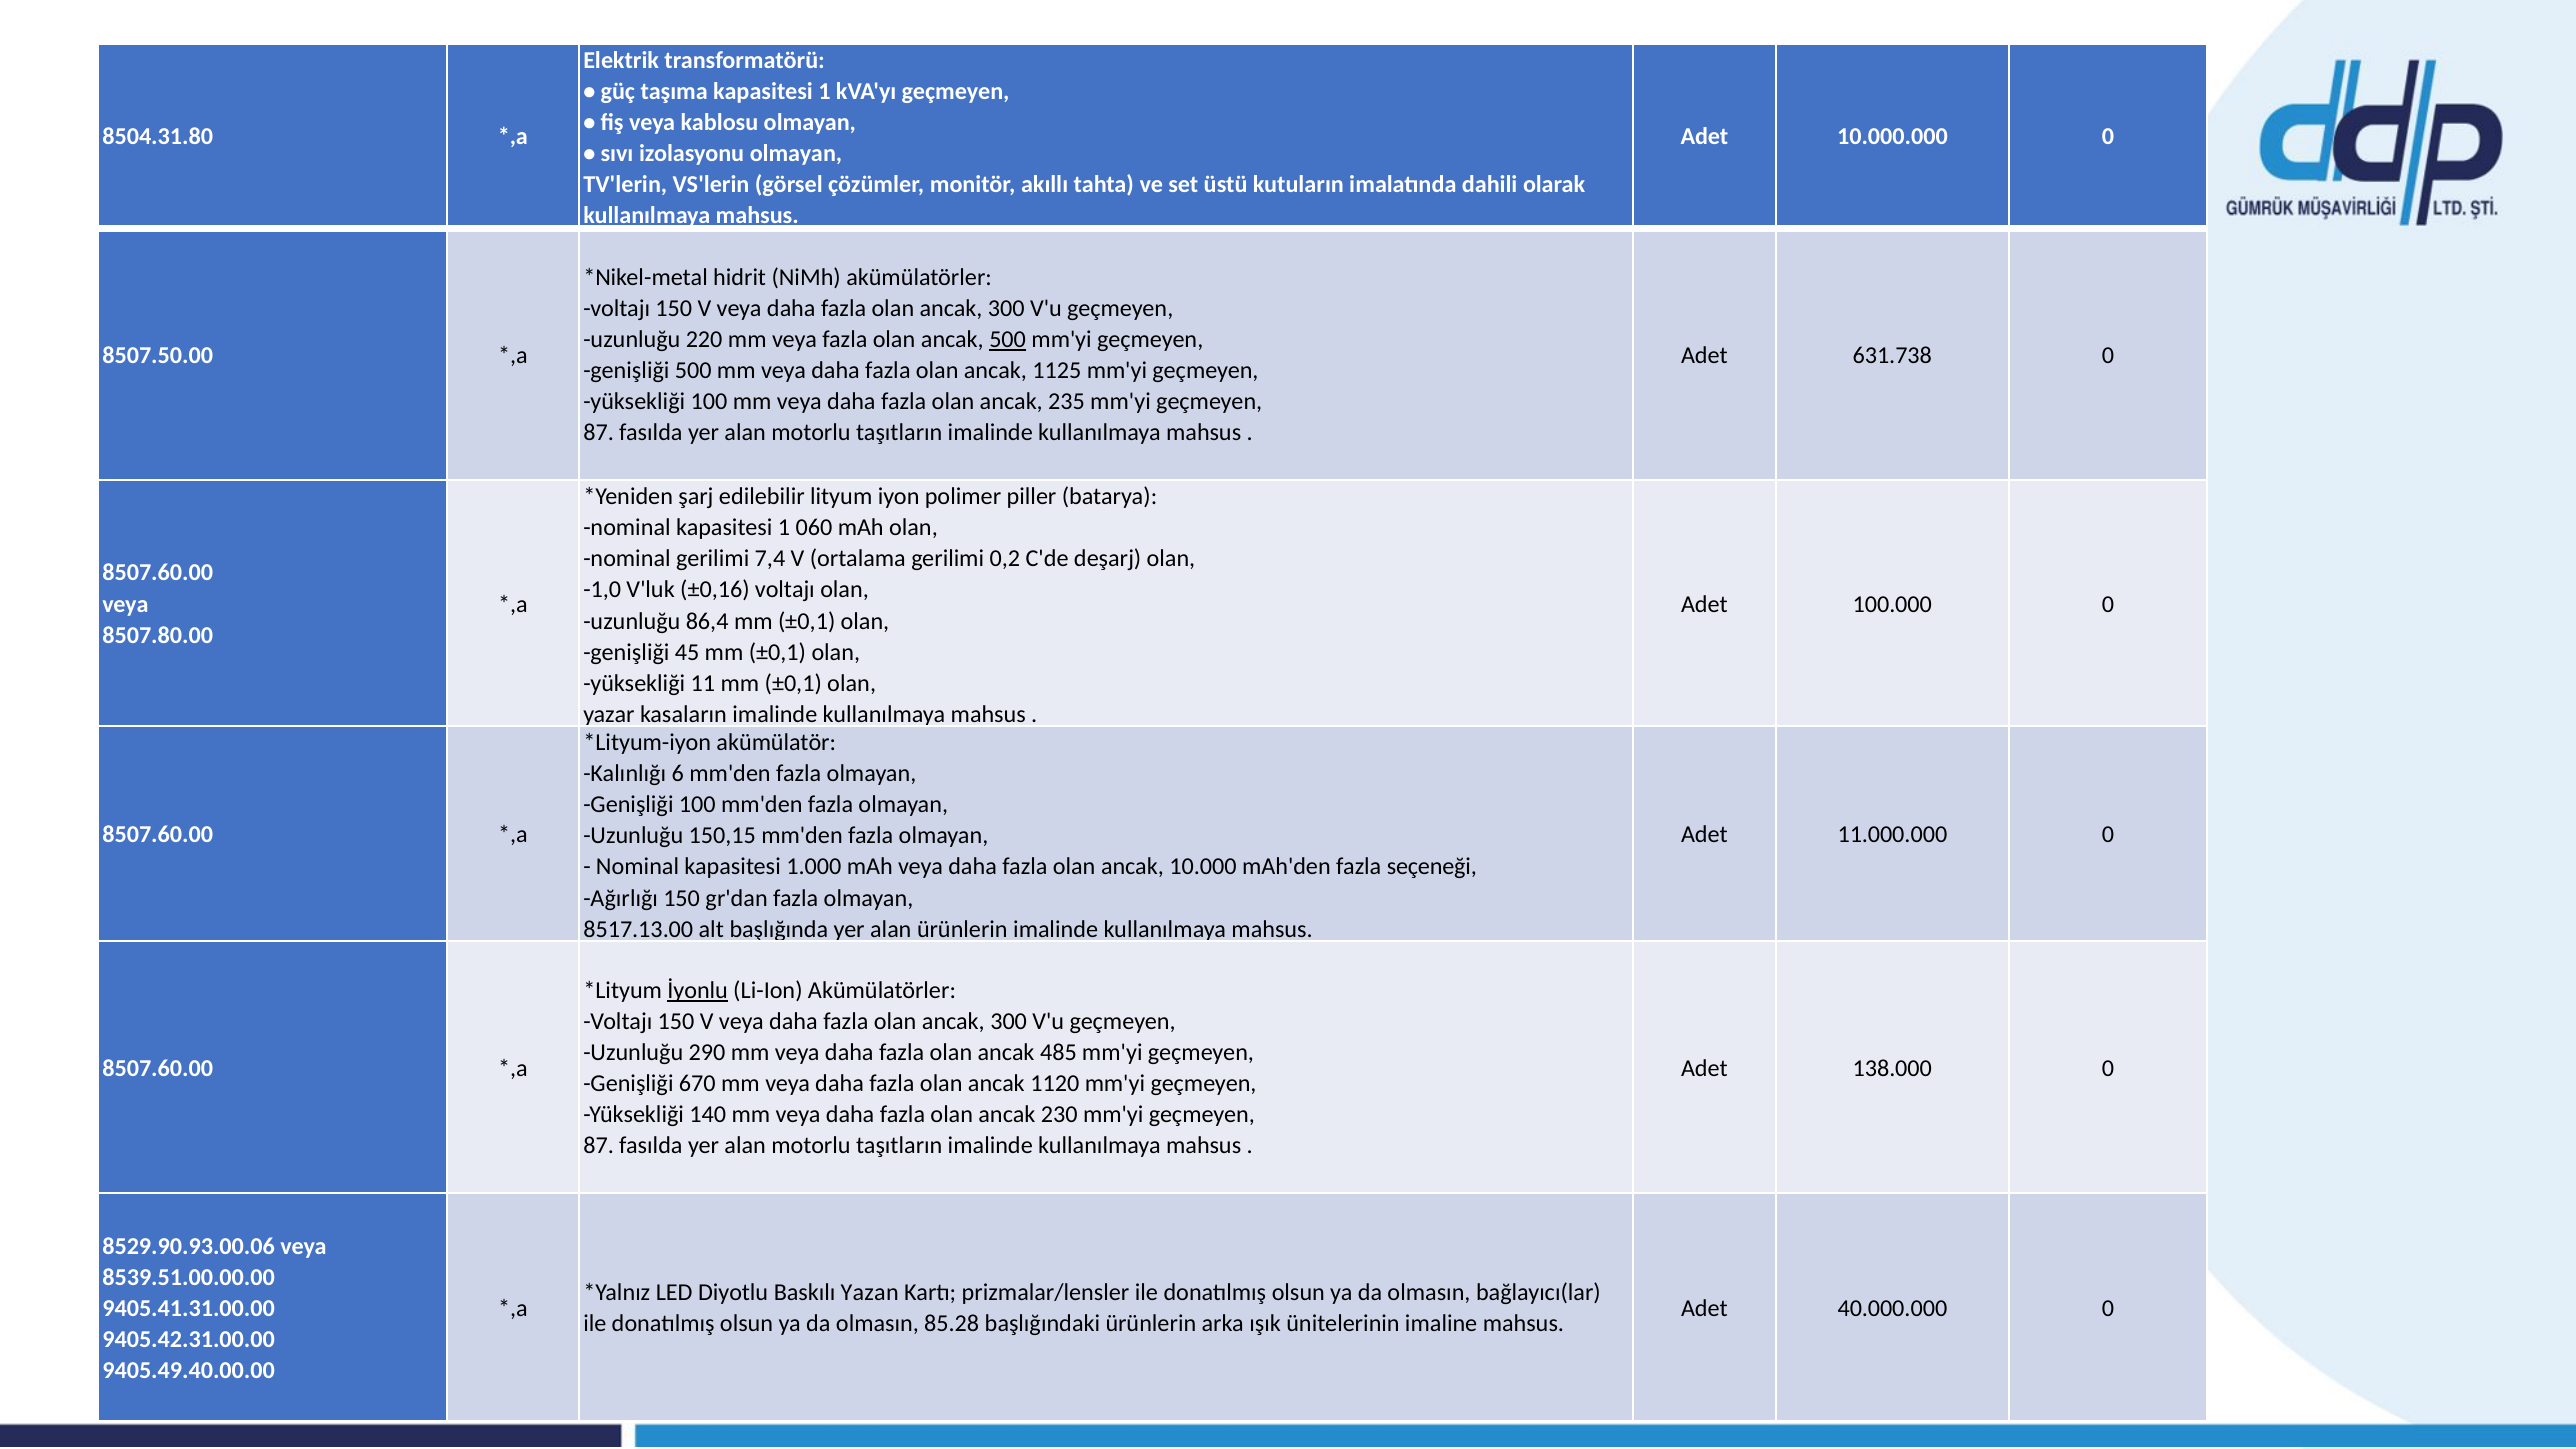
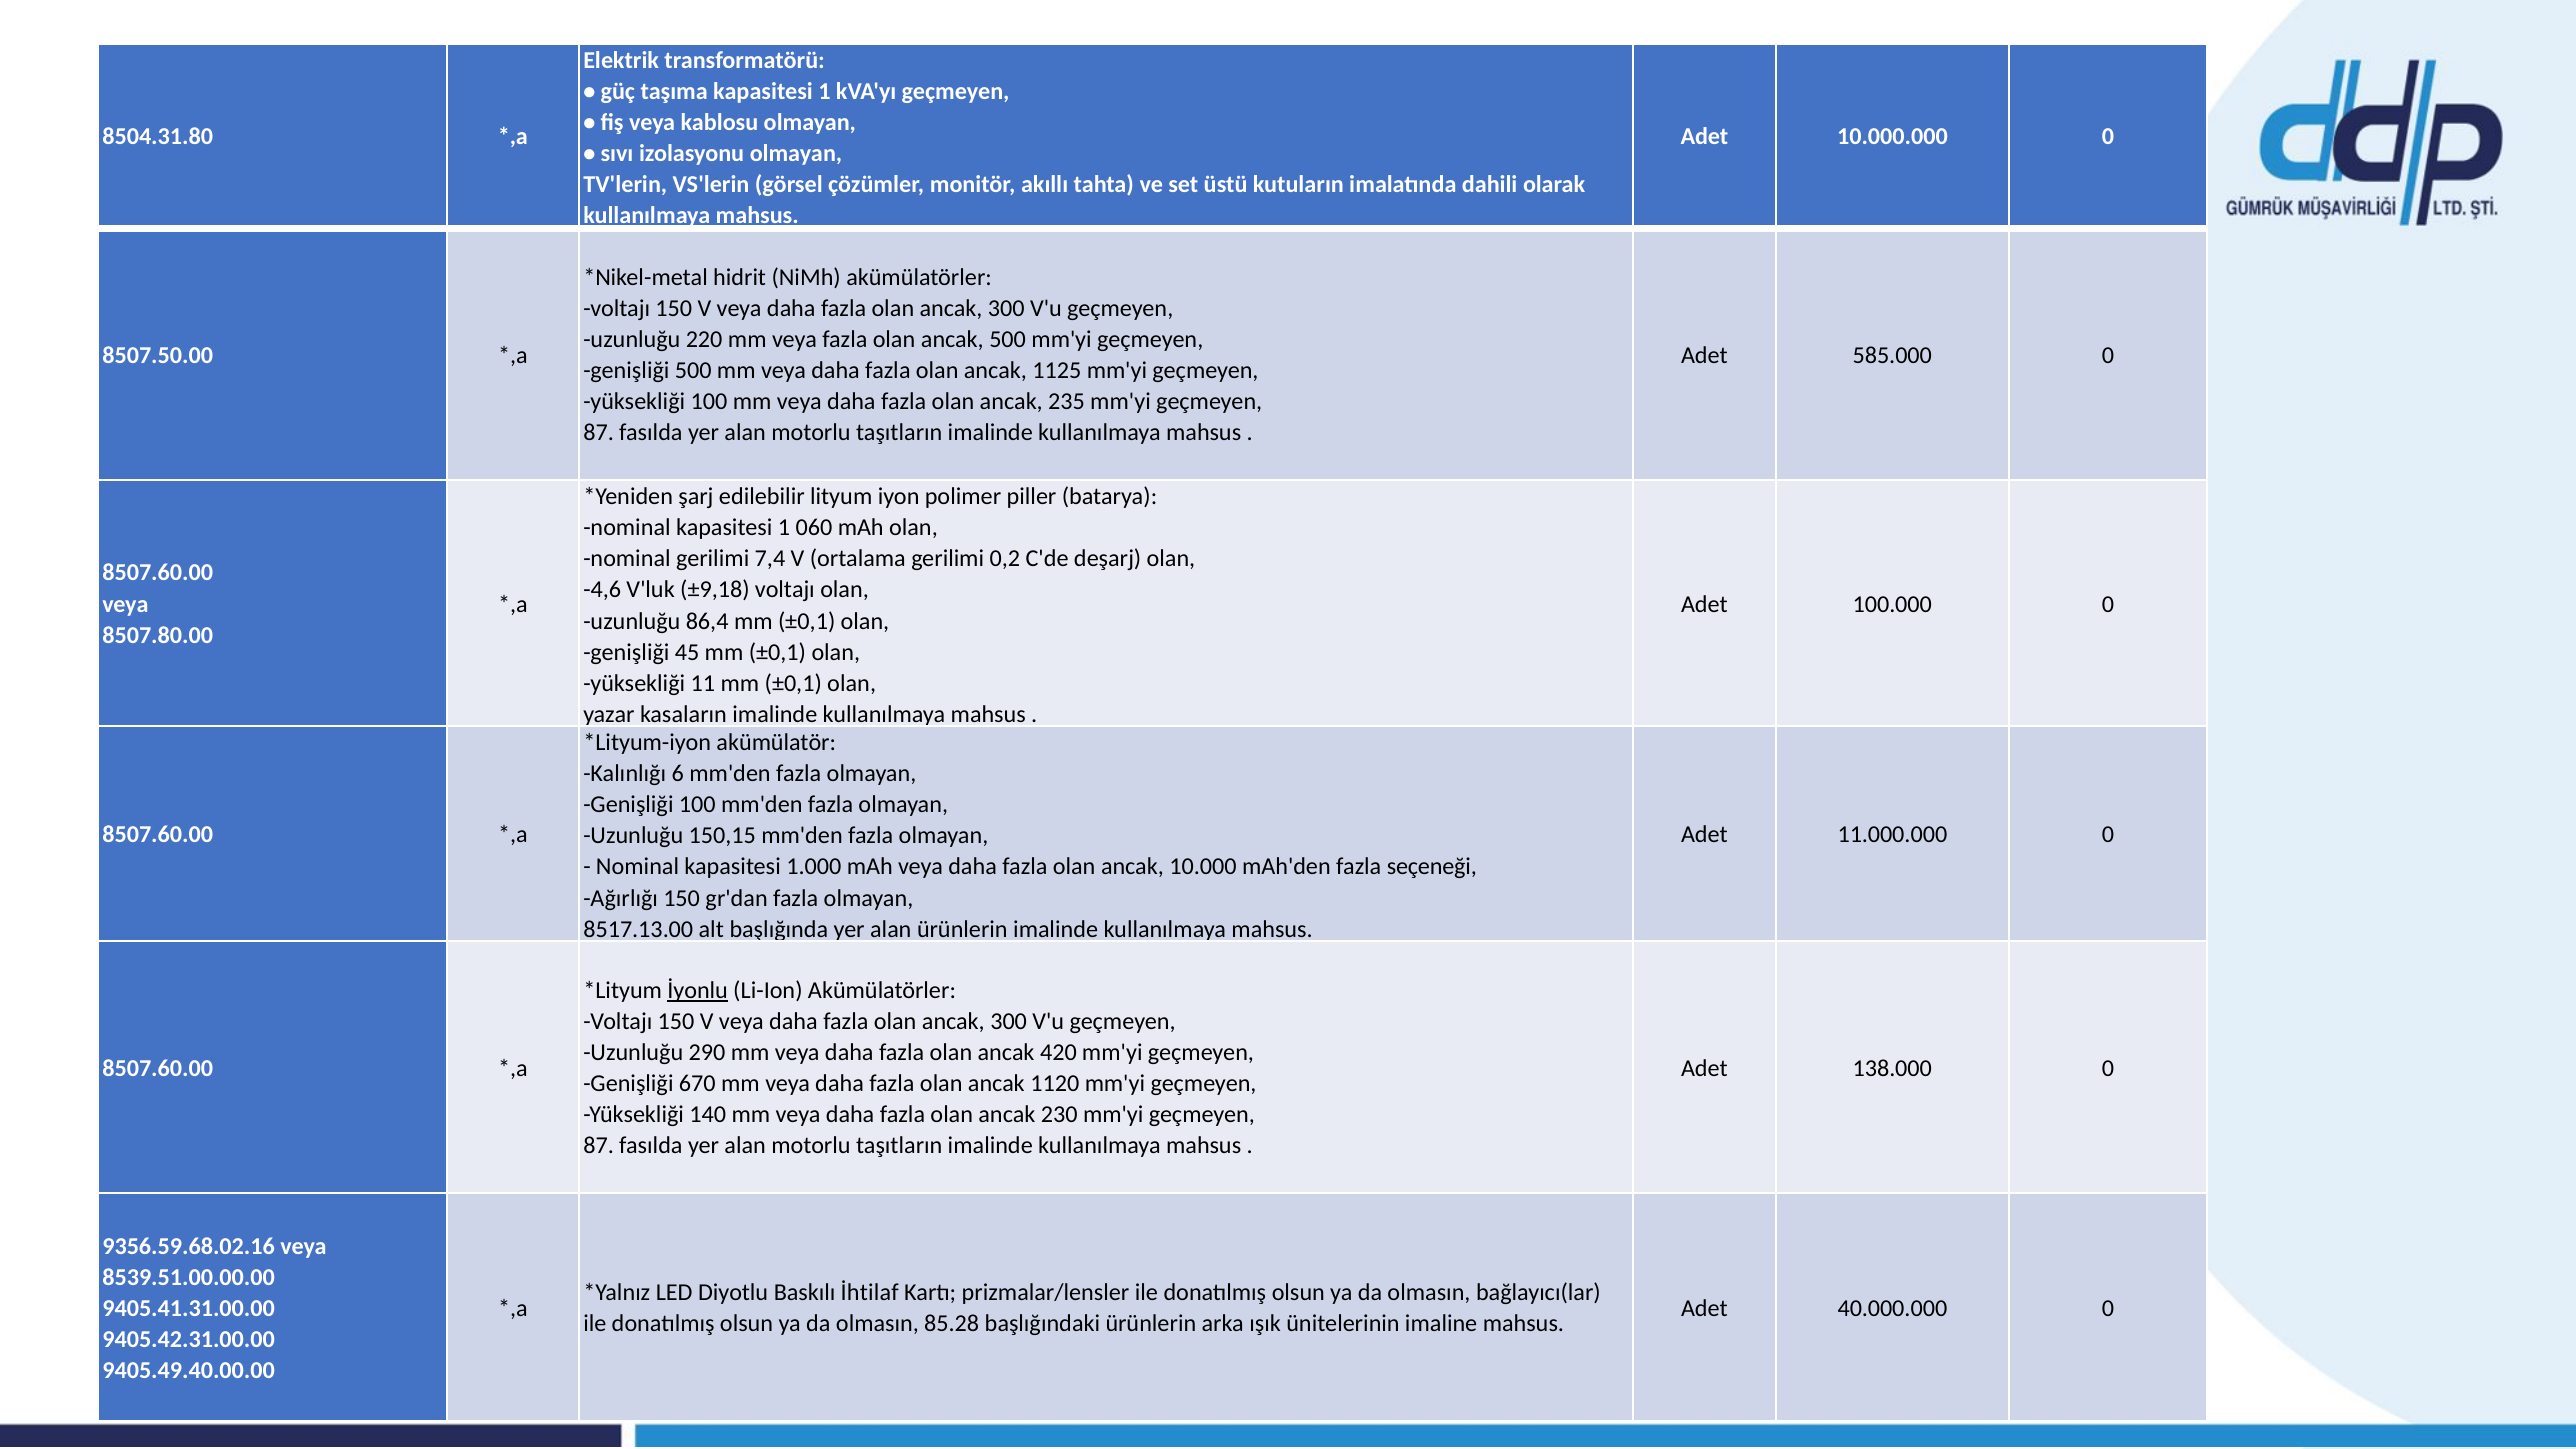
500 at (1008, 340) underline: present -> none
631.738: 631.738 -> 585.000
-1,0: -1,0 -> -4,6
±0,16: ±0,16 -> ±9,18
485: 485 -> 420
8529.90.93.00.06: 8529.90.93.00.06 -> 9356.59.68.02.16
Yazan: Yazan -> İhtilaf
